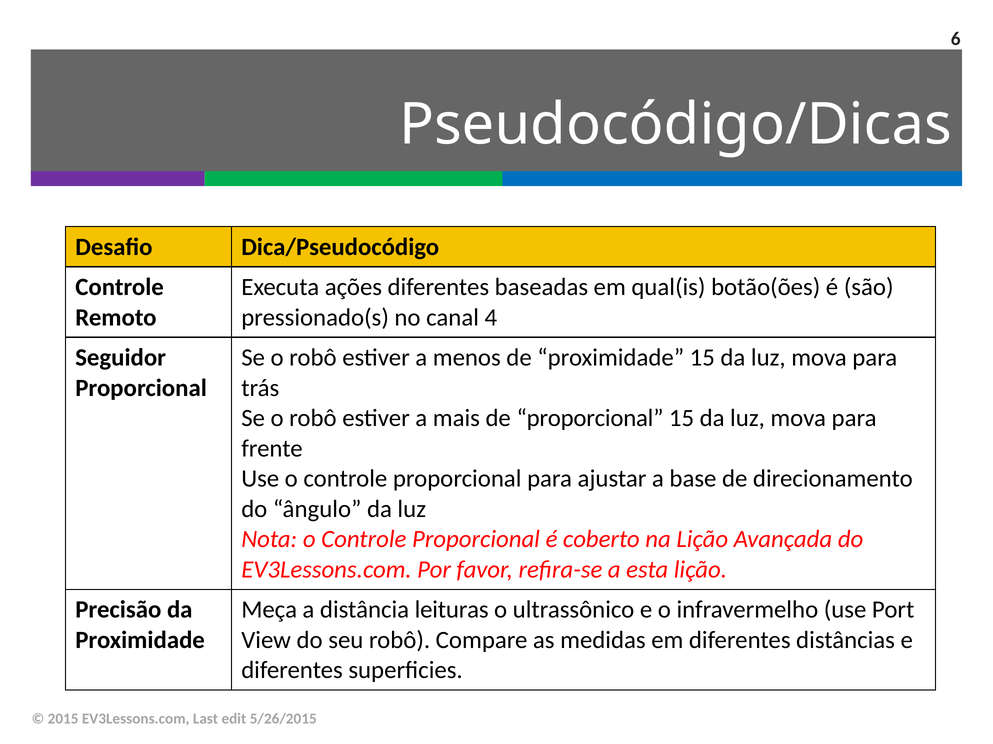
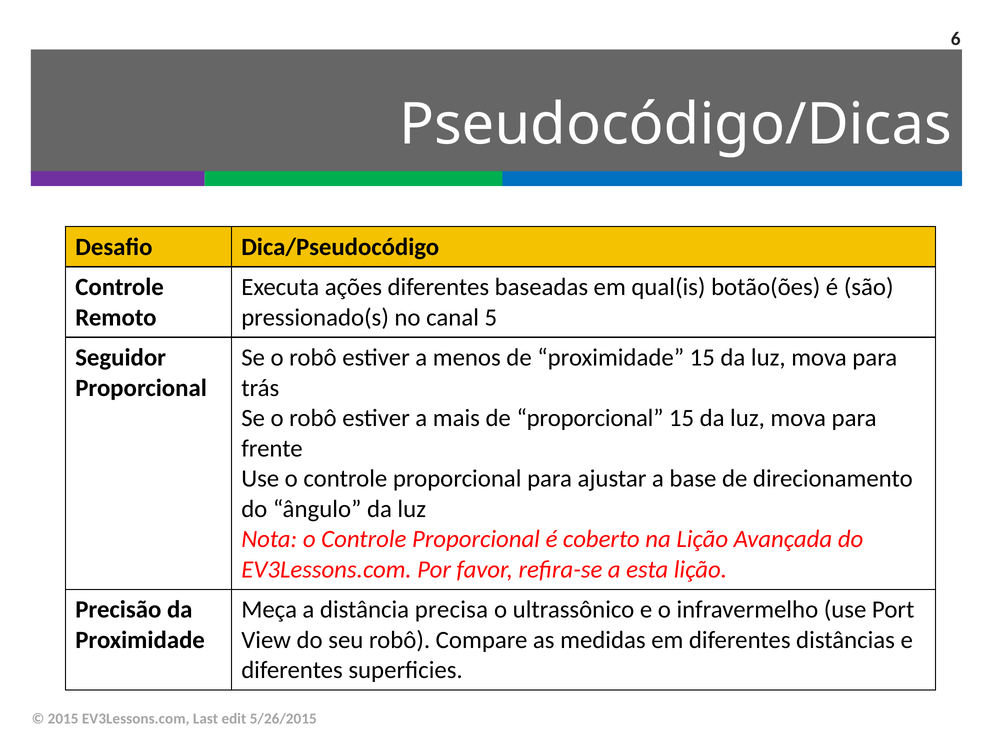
4: 4 -> 5
leituras: leituras -> precisa
